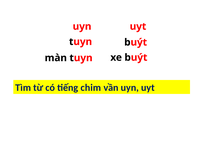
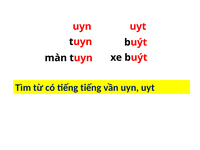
tiếng chim: chim -> tiếng
